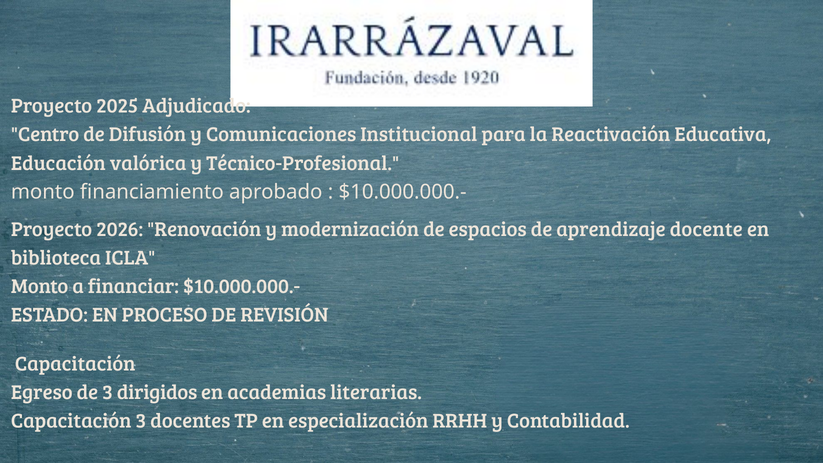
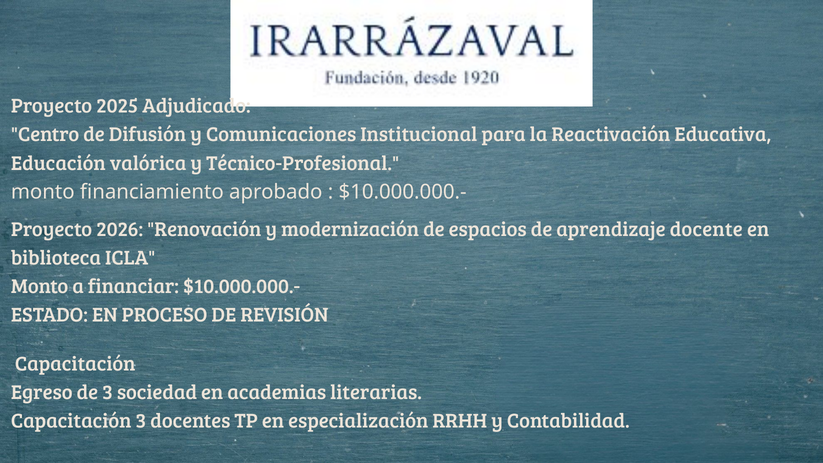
dirigidos: dirigidos -> sociedad
